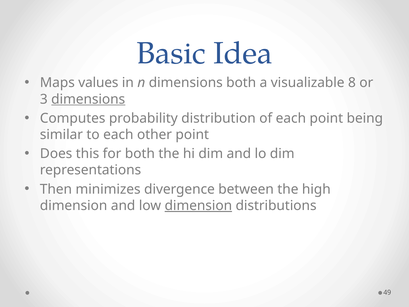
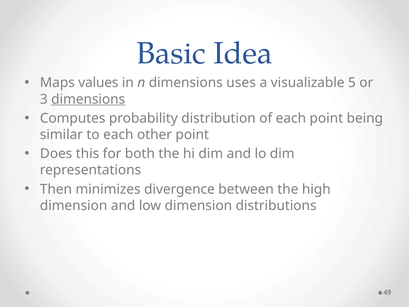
dimensions both: both -> uses
8: 8 -> 5
dimension at (198, 205) underline: present -> none
